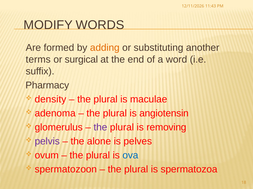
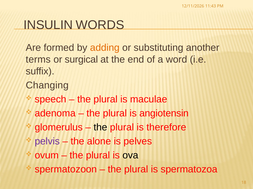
MODIFY: MODIFY -> INSULIN
Pharmacy: Pharmacy -> Changing
density: density -> speech
the at (100, 128) colour: purple -> black
removing: removing -> therefore
ova colour: blue -> black
